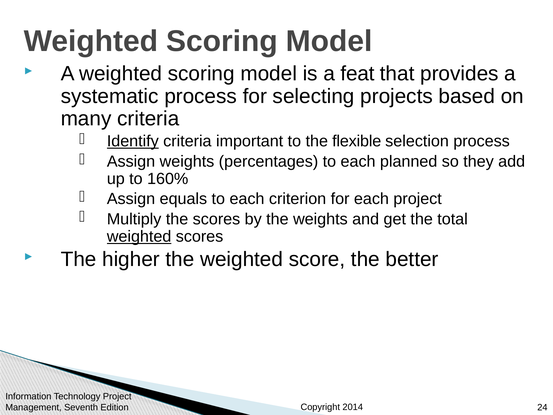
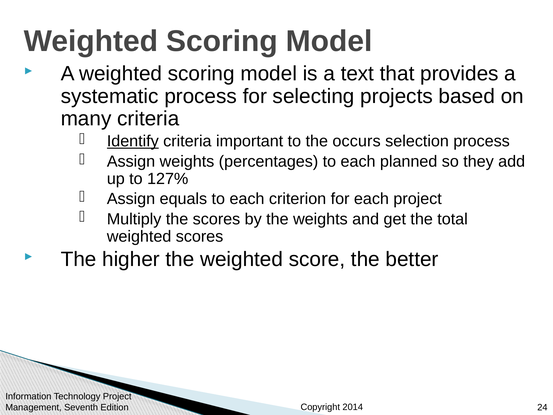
feat: feat -> text
flexible: flexible -> occurs
160%: 160% -> 127%
weighted at (139, 236) underline: present -> none
